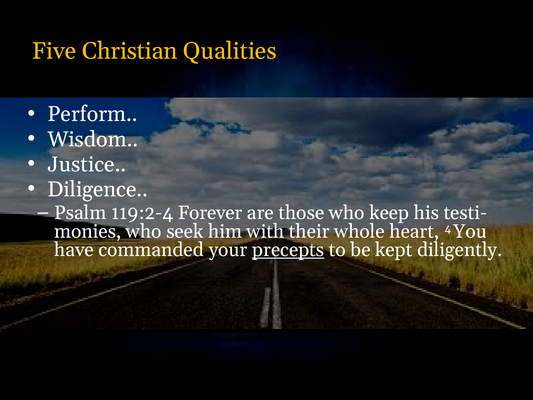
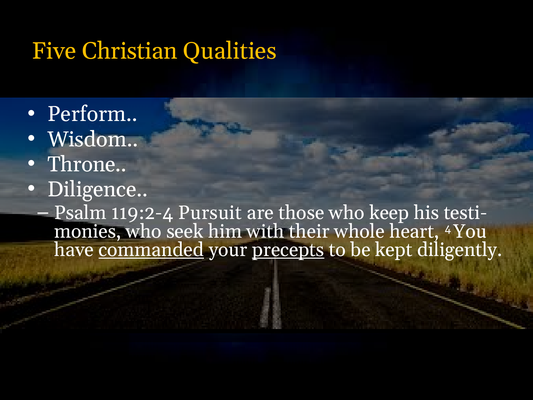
Justice: Justice -> Throne
Forever: Forever -> Pursuit
commanded underline: none -> present
